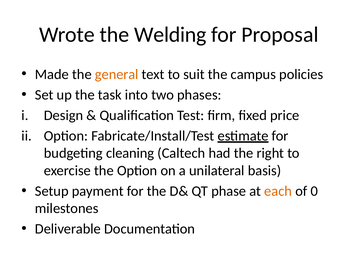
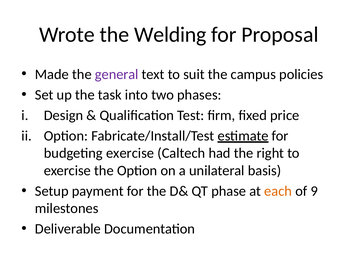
general colour: orange -> purple
budgeting cleaning: cleaning -> exercise
0: 0 -> 9
